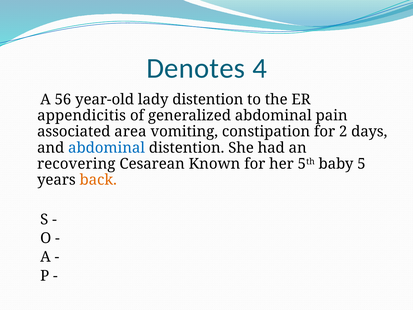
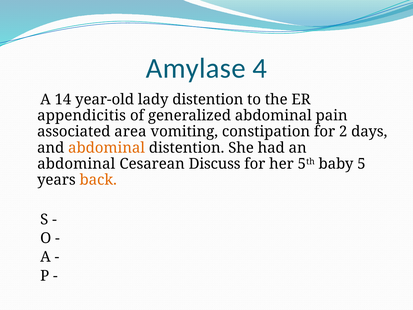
Denotes: Denotes -> Amylase
56: 56 -> 14
abdominal at (107, 148) colour: blue -> orange
recovering at (76, 164): recovering -> abdominal
Known: Known -> Discuss
